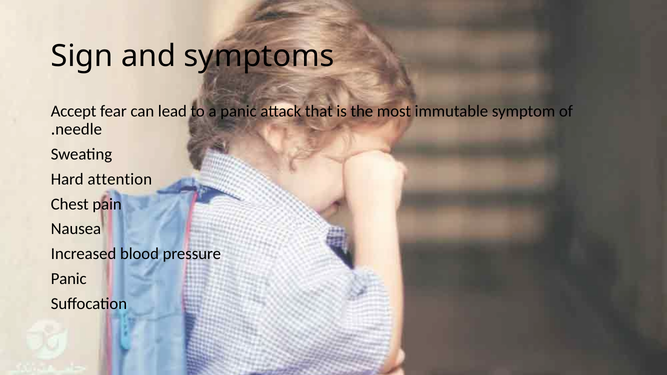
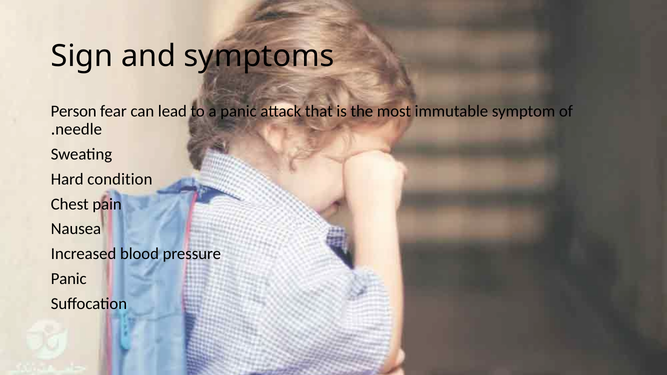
Accept: Accept -> Person
attention: attention -> condition
